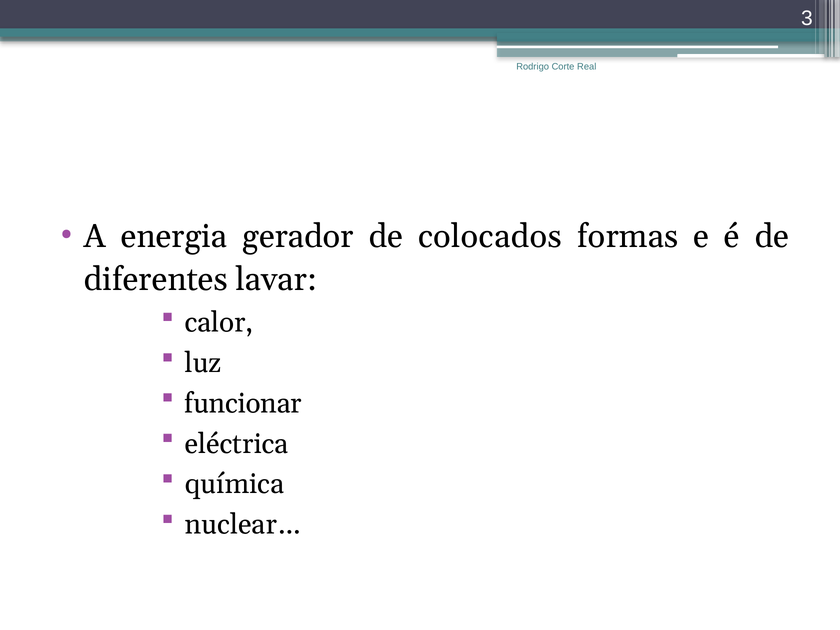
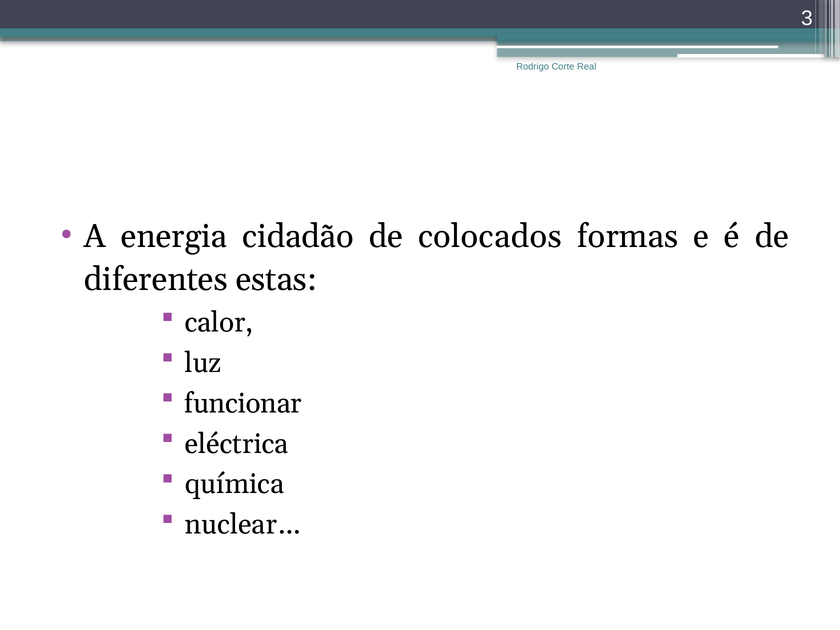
gerador: gerador -> cidadão
lavar: lavar -> estas
